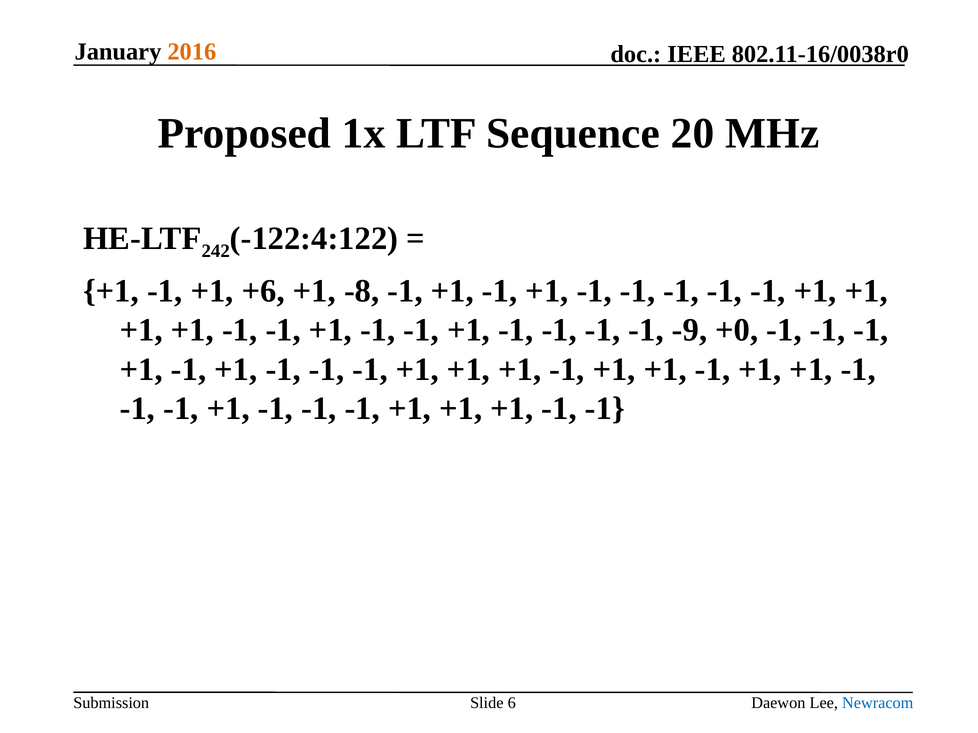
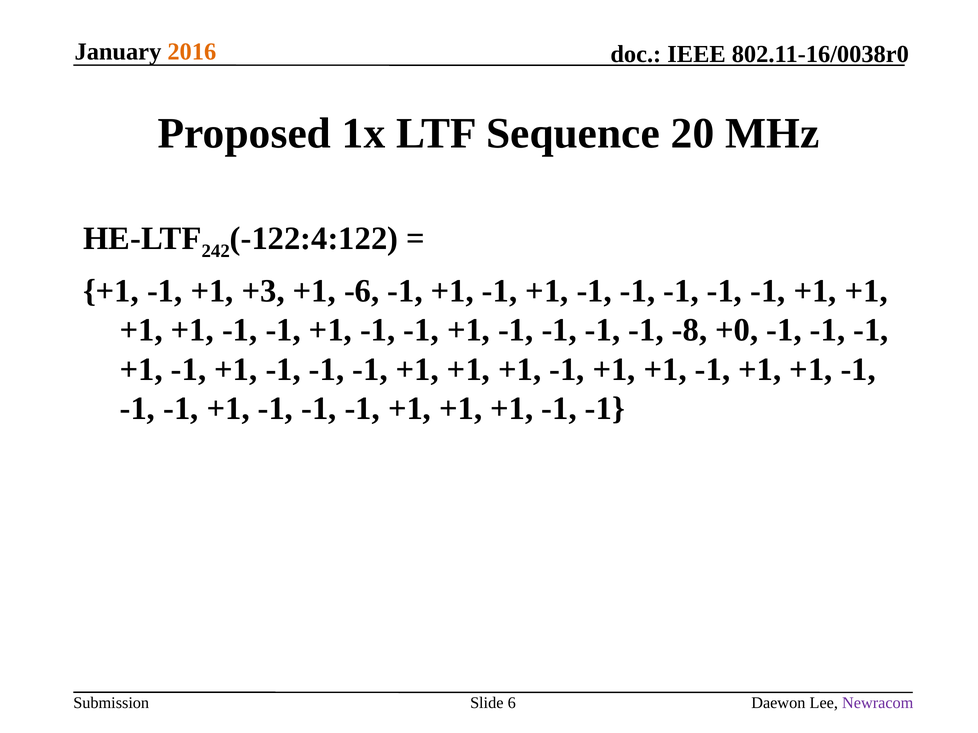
+6: +6 -> +3
-8: -8 -> -6
-9: -9 -> -8
Newracom colour: blue -> purple
